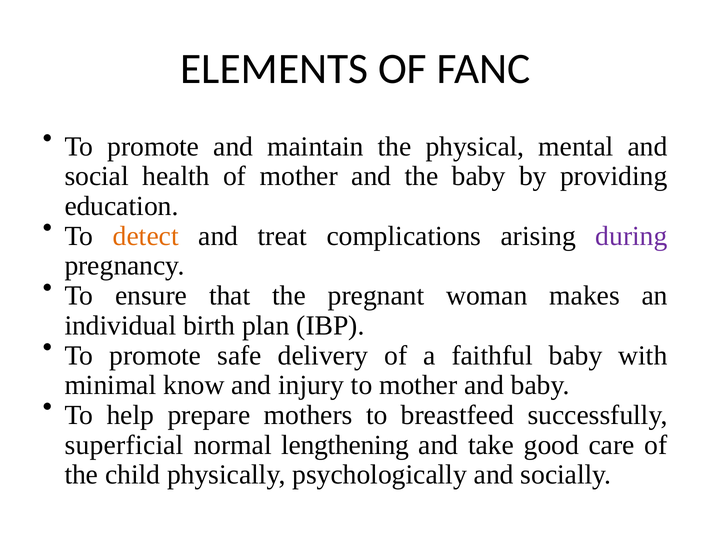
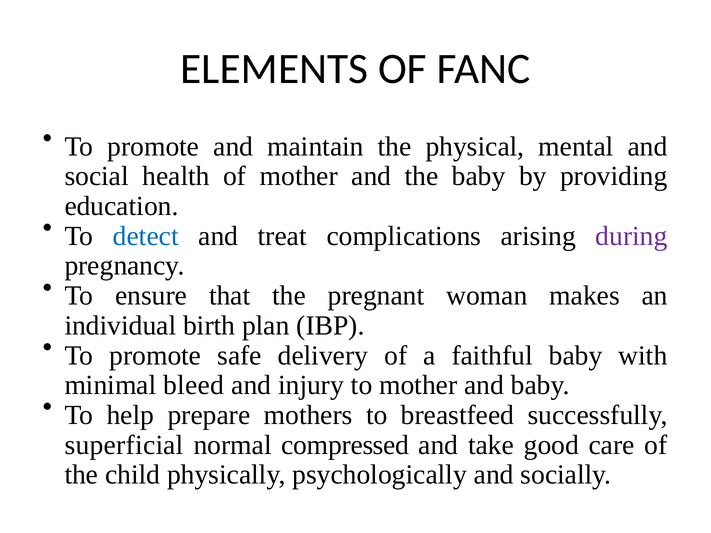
detect colour: orange -> blue
know: know -> bleed
lengthening: lengthening -> compressed
